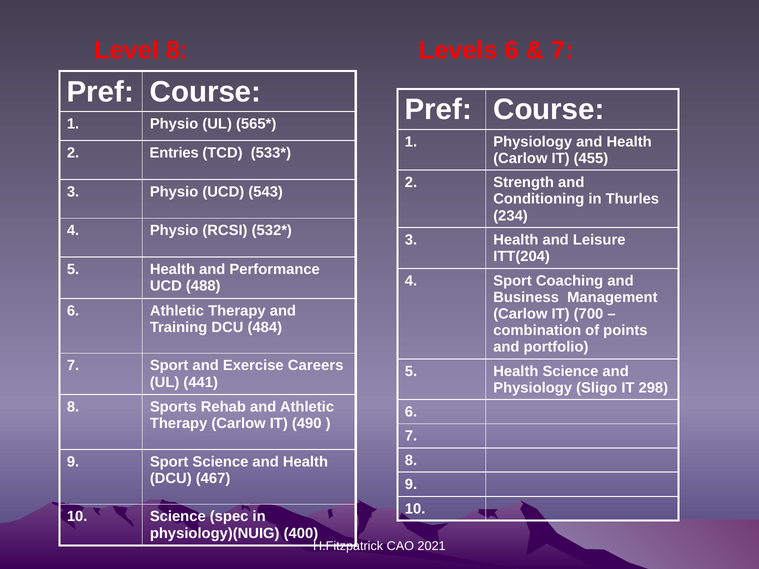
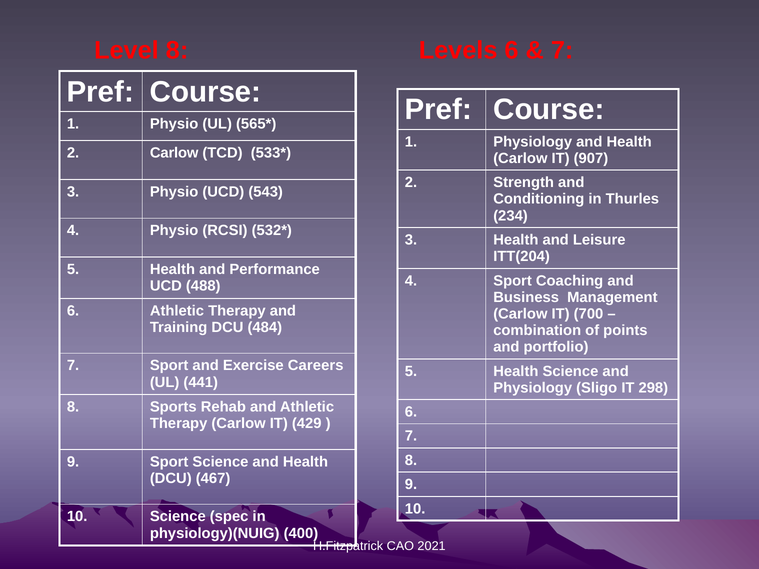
2 Entries: Entries -> Carlow
455: 455 -> 907
490: 490 -> 429
